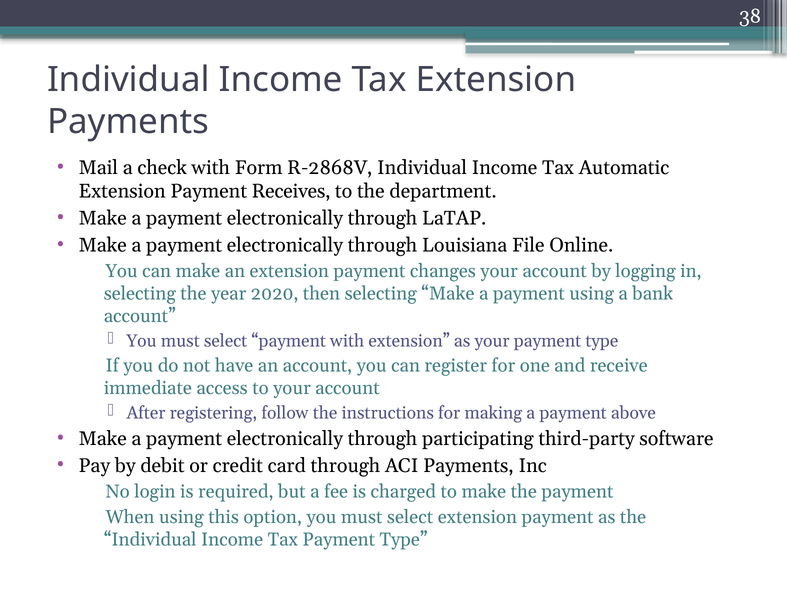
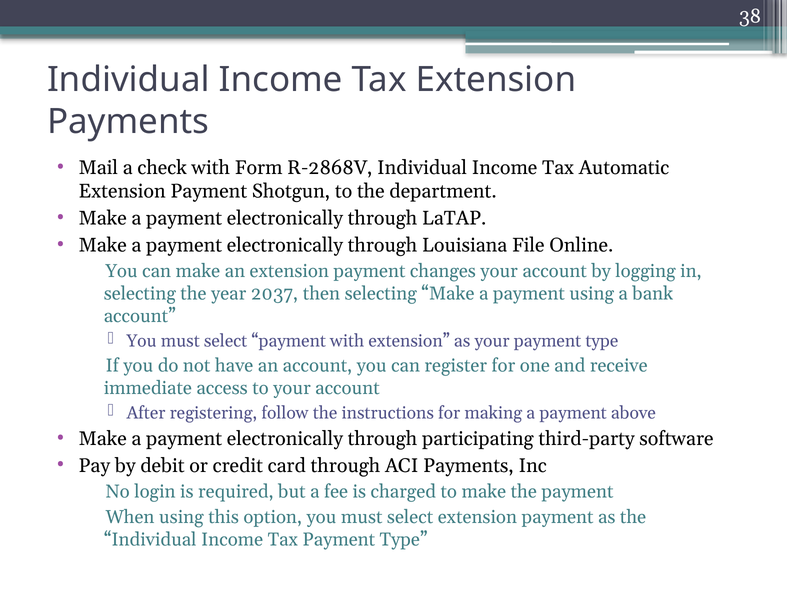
Receives: Receives -> Shotgun
2020: 2020 -> 2037
